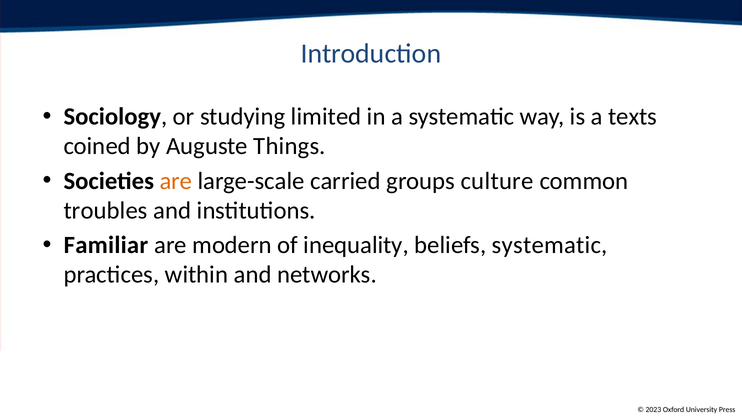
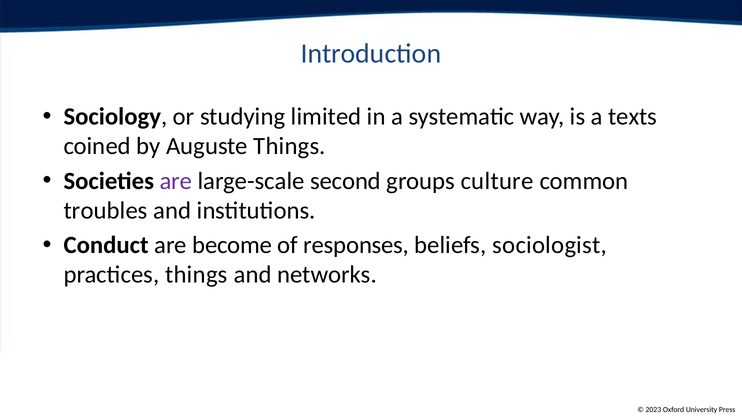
are at (176, 181) colour: orange -> purple
carried: carried -> second
Familiar: Familiar -> Conduct
modern: modern -> become
inequality: inequality -> responses
beliefs systematic: systematic -> sociologist
practices within: within -> things
